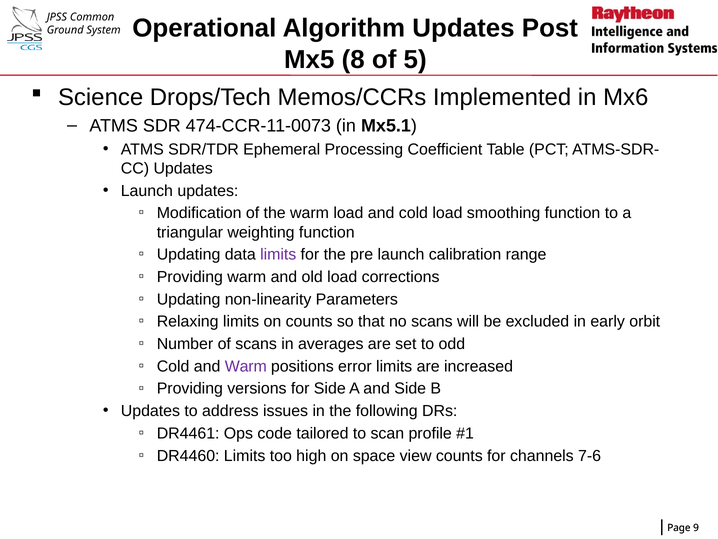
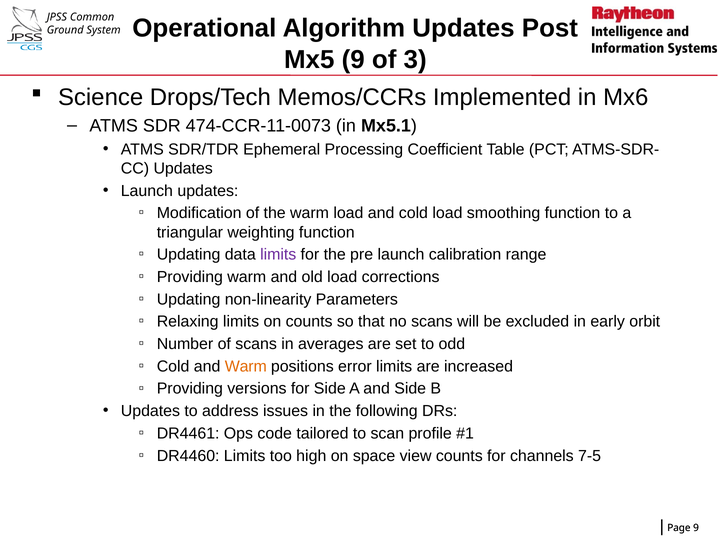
Mx5 8: 8 -> 9
5: 5 -> 3
Warm at (246, 366) colour: purple -> orange
7-6: 7-6 -> 7-5
